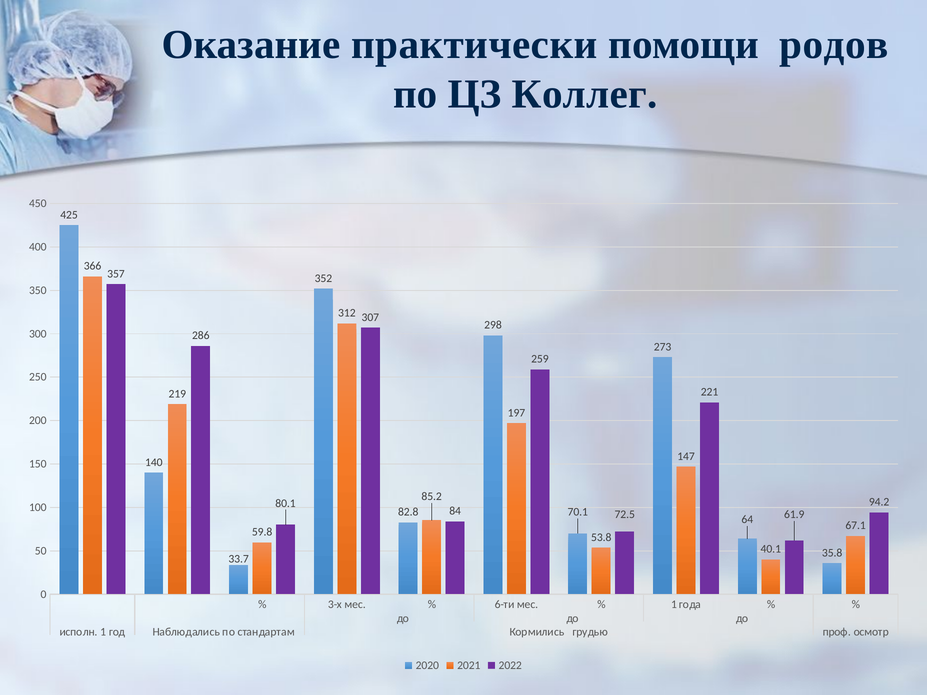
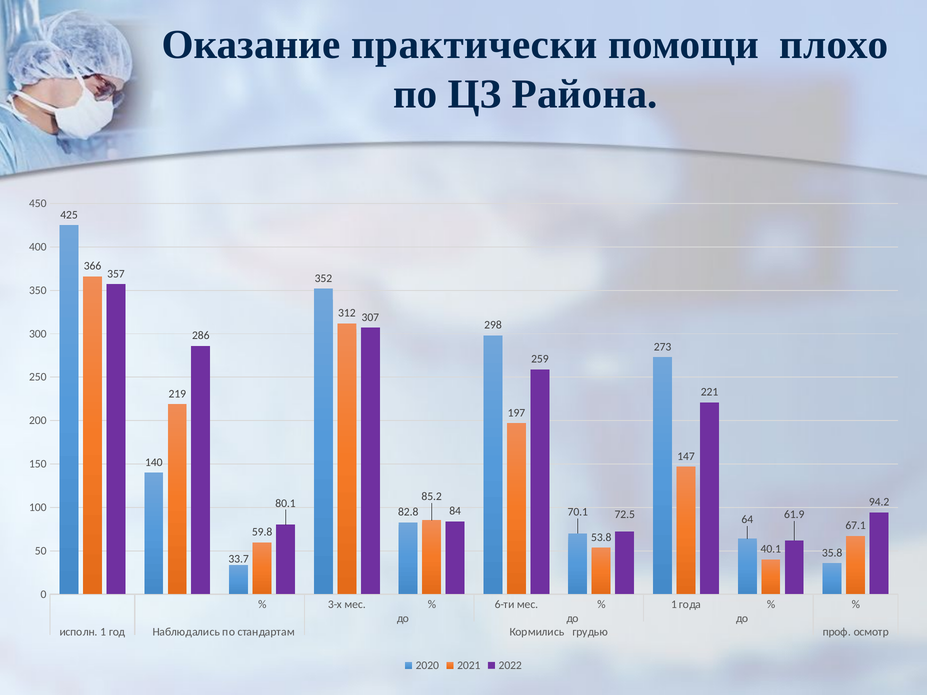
родов: родов -> плохо
Коллег: Коллег -> Района
